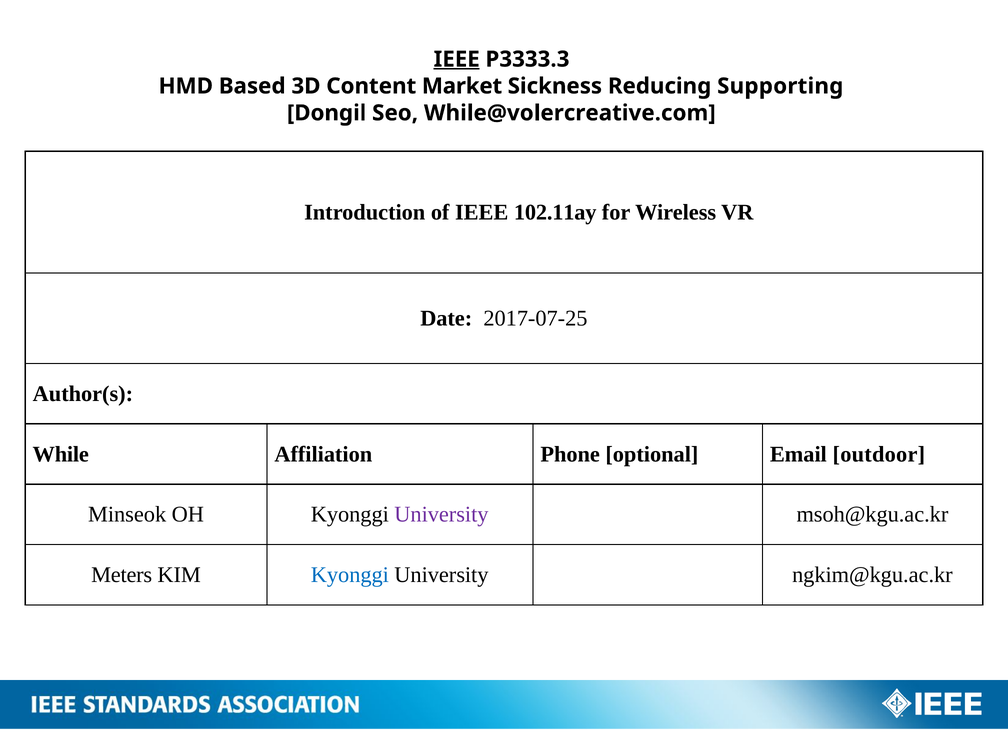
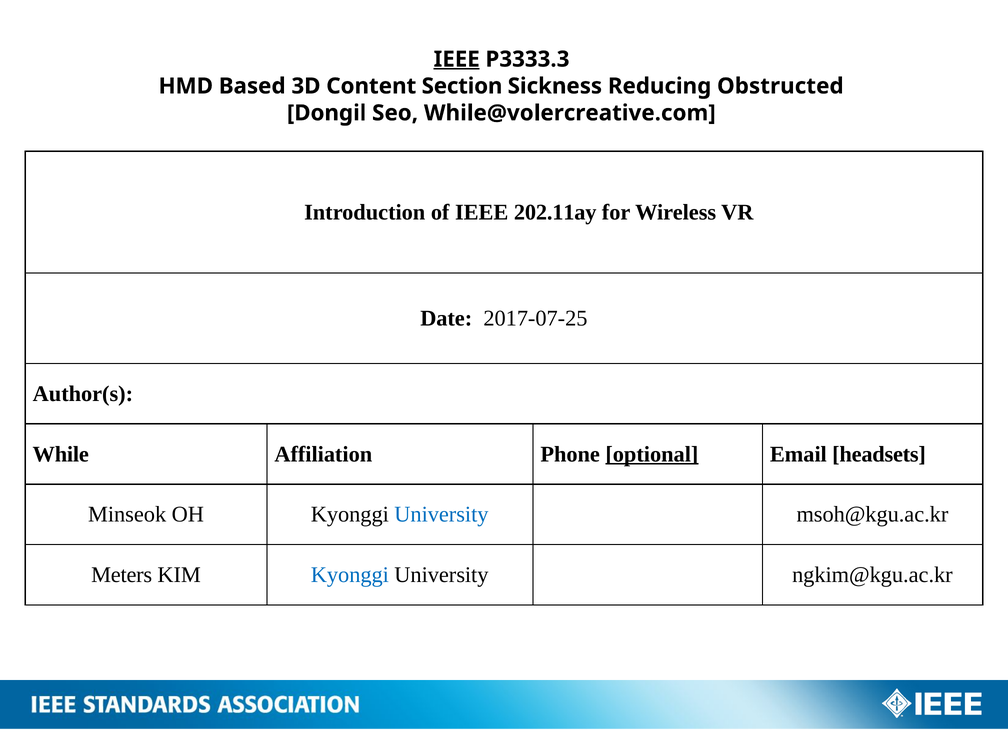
Market: Market -> Section
Supporting: Supporting -> Obstructed
102.11ay: 102.11ay -> 202.11ay
optional underline: none -> present
outdoor: outdoor -> headsets
University at (441, 515) colour: purple -> blue
